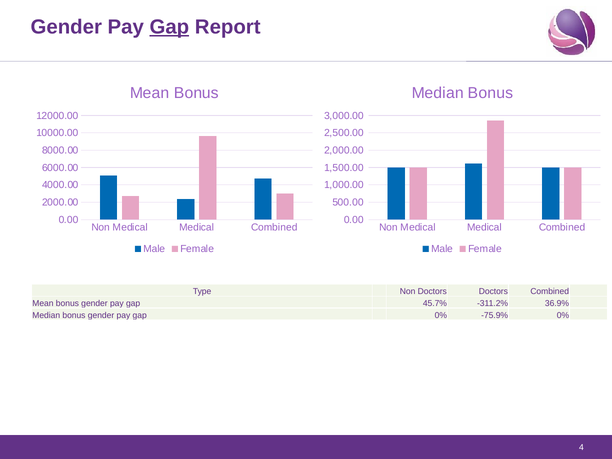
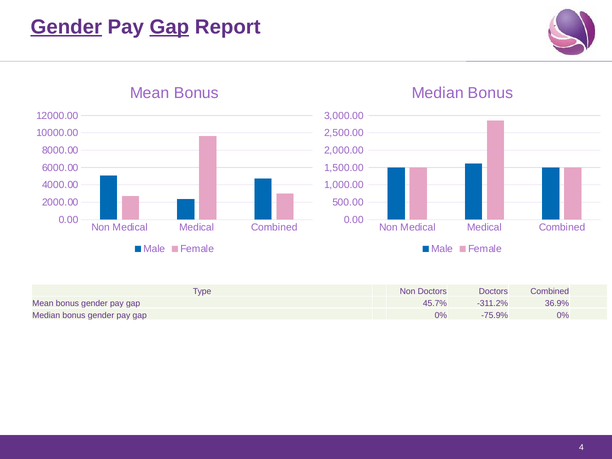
Gender at (66, 27) underline: none -> present
